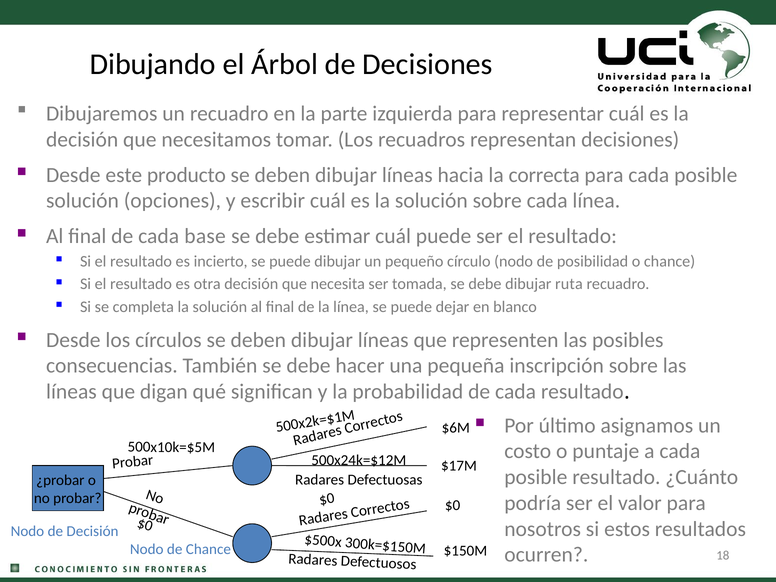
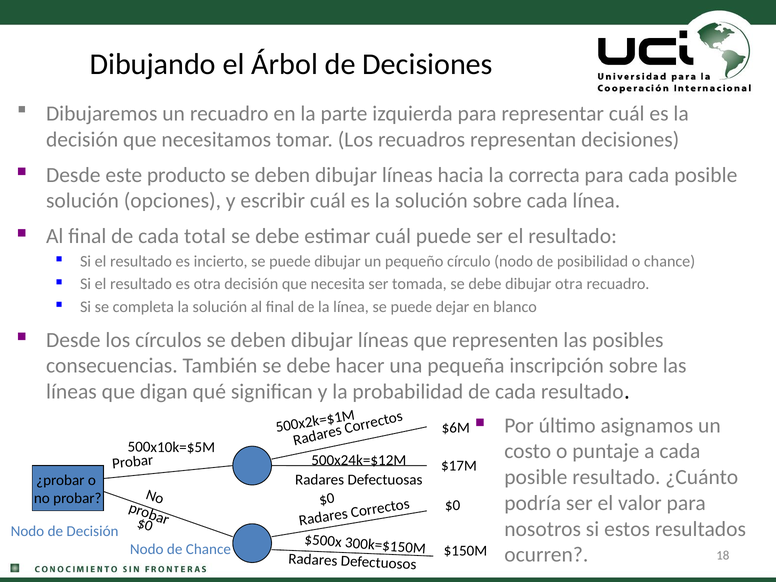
base: base -> total
dibujar ruta: ruta -> otra
